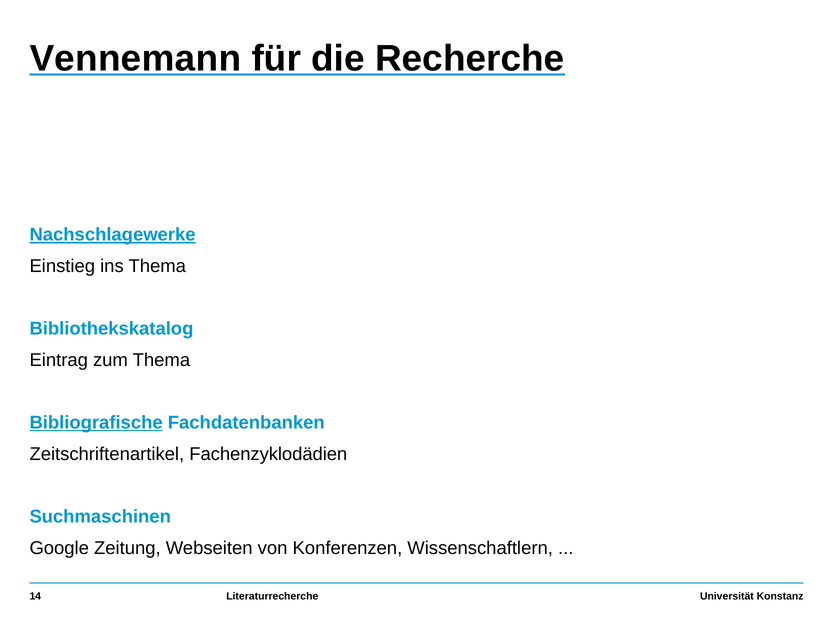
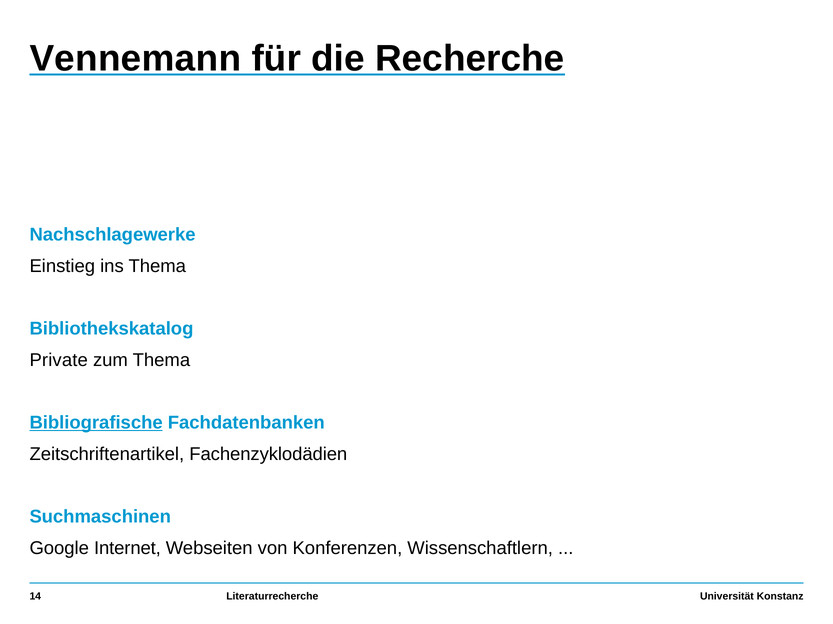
Nachschlagewerke underline: present -> none
Eintrag: Eintrag -> Private
Zeitung: Zeitung -> Internet
